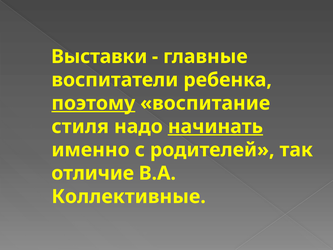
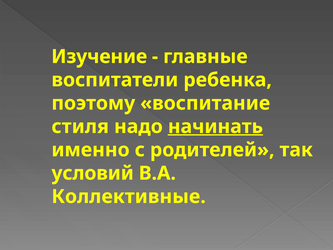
Выставки: Выставки -> Изучение
поэтому underline: present -> none
отличие: отличие -> условий
